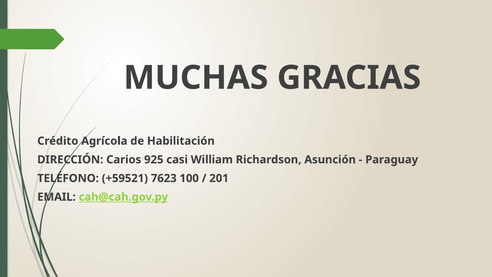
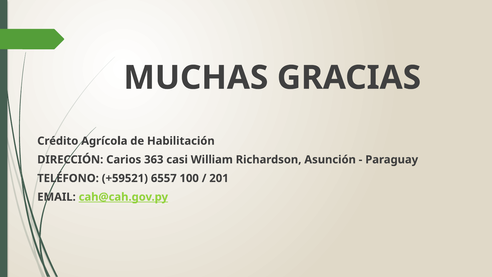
925: 925 -> 363
7623: 7623 -> 6557
